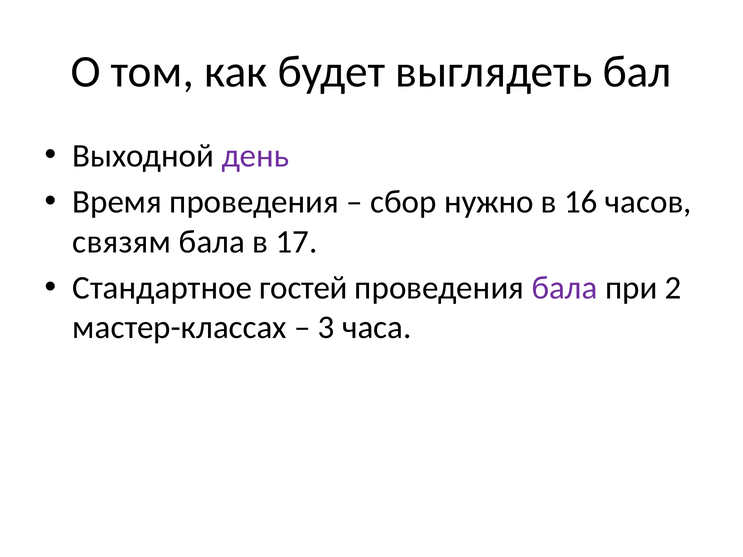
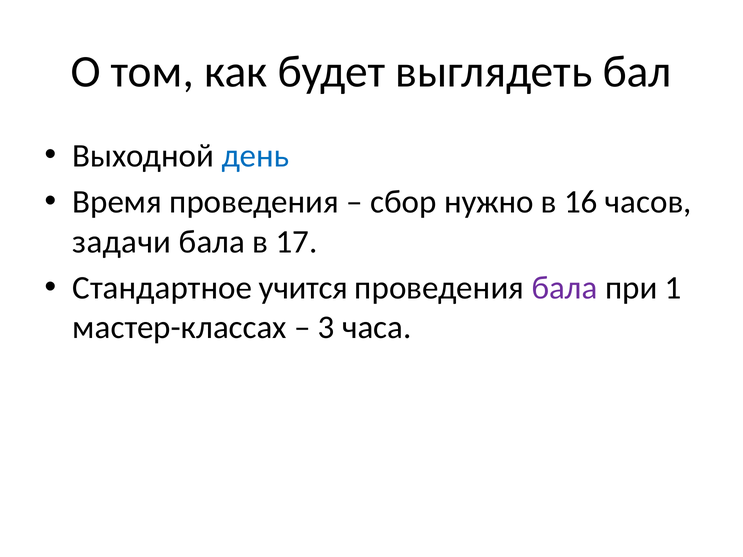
день colour: purple -> blue
связям: связям -> задачи
гостей: гостей -> учится
2: 2 -> 1
